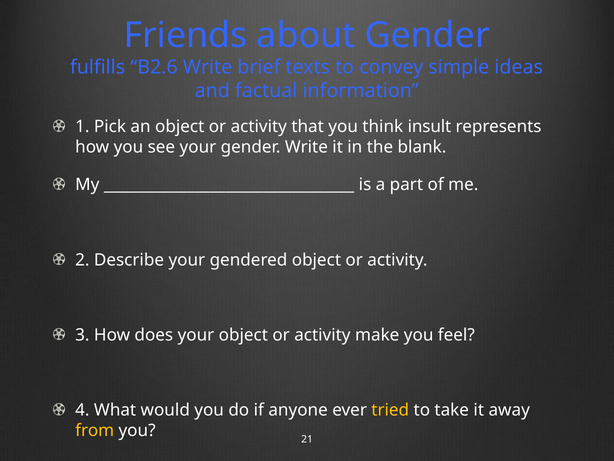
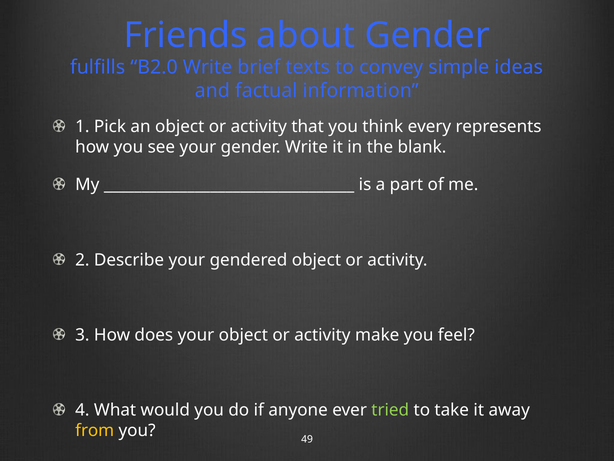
B2.6: B2.6 -> B2.0
insult: insult -> every
tried colour: yellow -> light green
21: 21 -> 49
